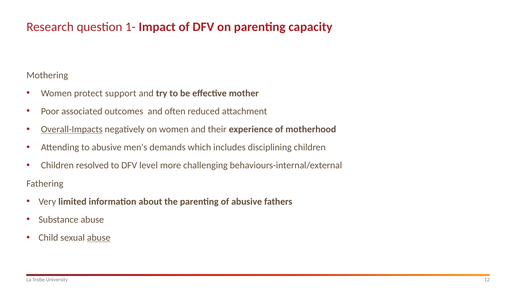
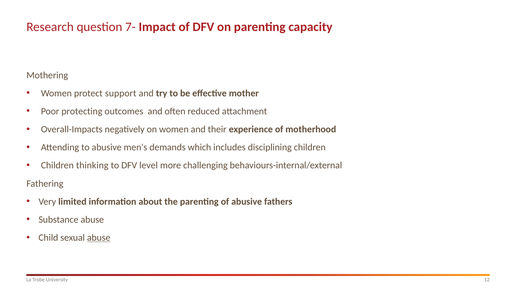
1-: 1- -> 7-
associated: associated -> protecting
Overall-Impacts underline: present -> none
resolved: resolved -> thinking
